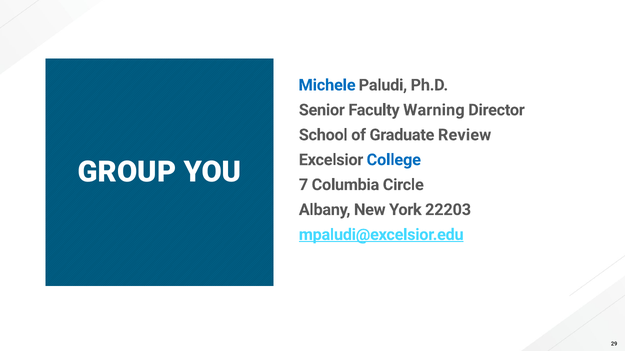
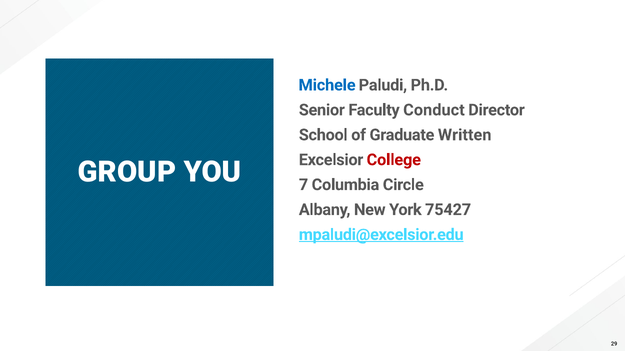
Warning: Warning -> Conduct
Review: Review -> Written
College colour: blue -> red
22203: 22203 -> 75427
